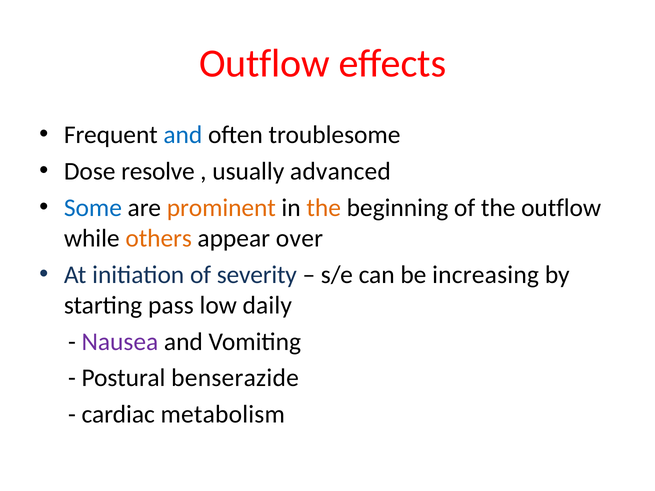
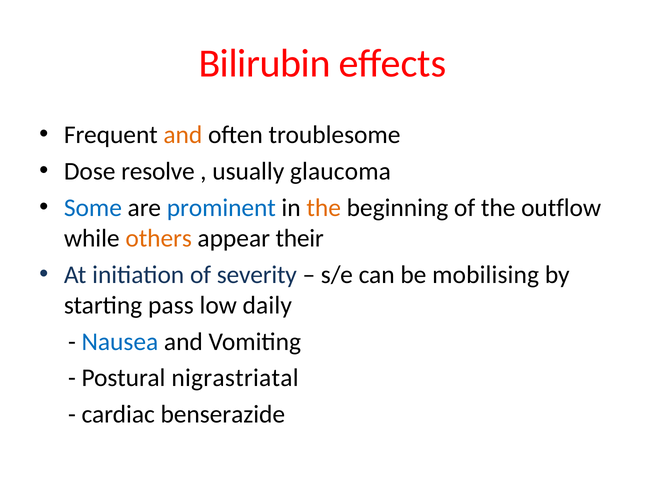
Outflow at (264, 63): Outflow -> Bilirubin
and at (183, 135) colour: blue -> orange
advanced: advanced -> glaucoma
prominent colour: orange -> blue
over: over -> their
increasing: increasing -> mobilising
Nausea colour: purple -> blue
benserazide: benserazide -> nigrastriatal
metabolism: metabolism -> benserazide
